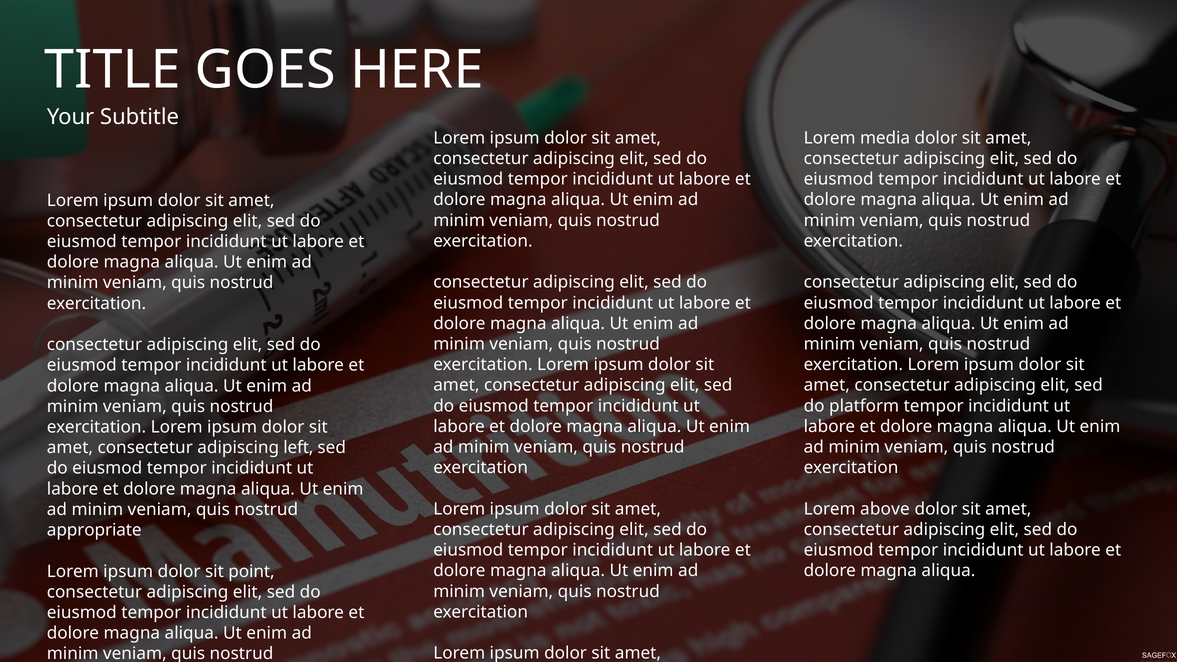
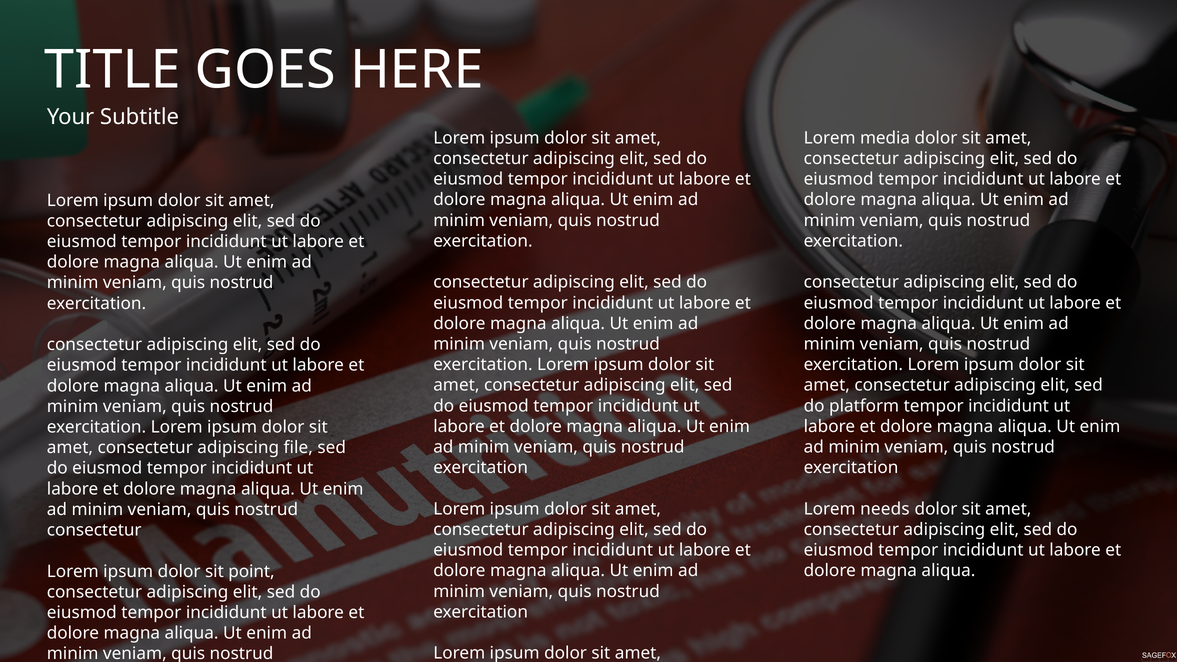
left: left -> file
above: above -> needs
appropriate at (94, 530): appropriate -> consectetur
